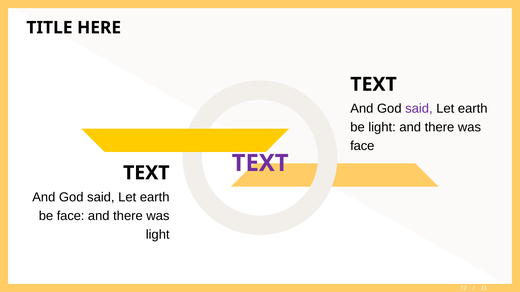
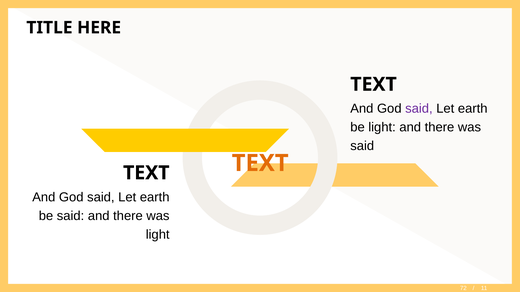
face at (362, 146): face -> said
TEXT at (260, 163) colour: purple -> orange
be face: face -> said
